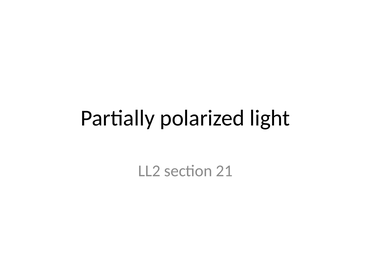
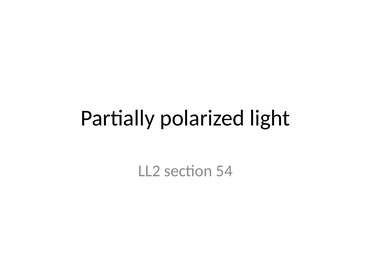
21: 21 -> 54
